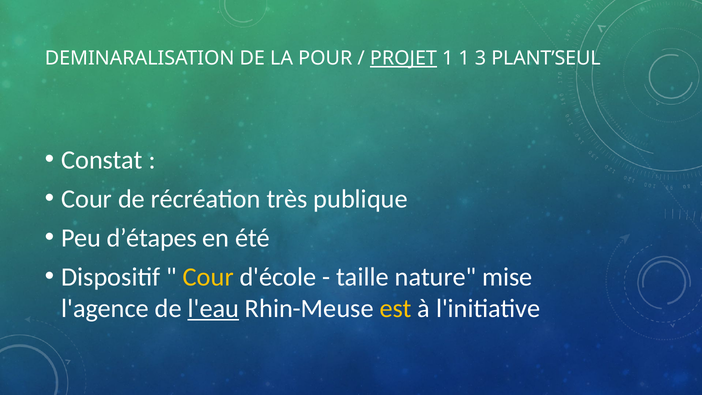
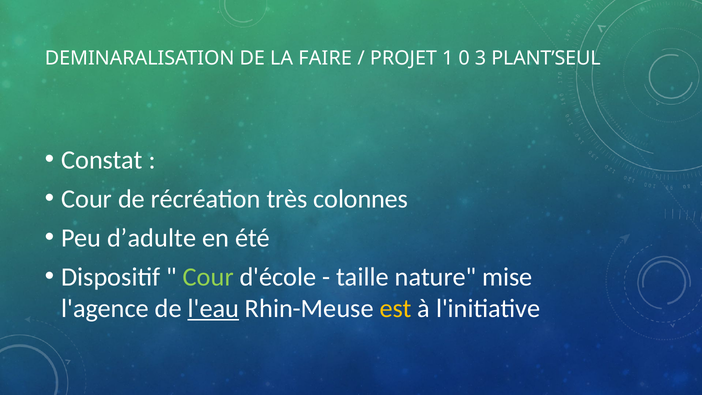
POUR: POUR -> FAIRE
PROJET underline: present -> none
1 1: 1 -> 0
publique: publique -> colonnes
d’étapes: d’étapes -> d’adulte
Cour at (208, 277) colour: yellow -> light green
